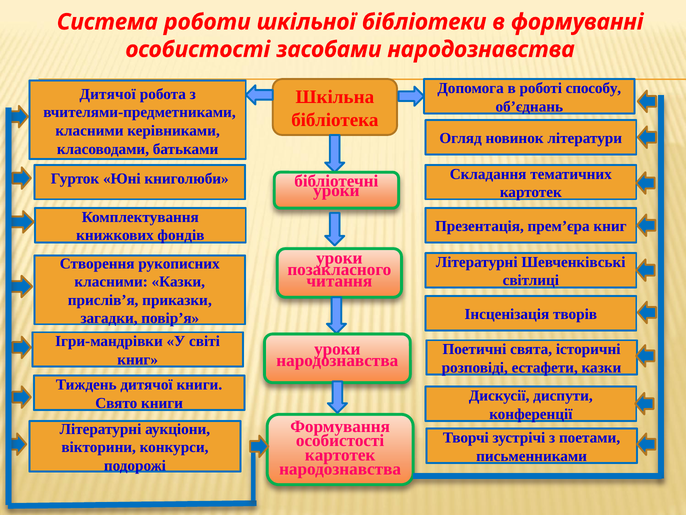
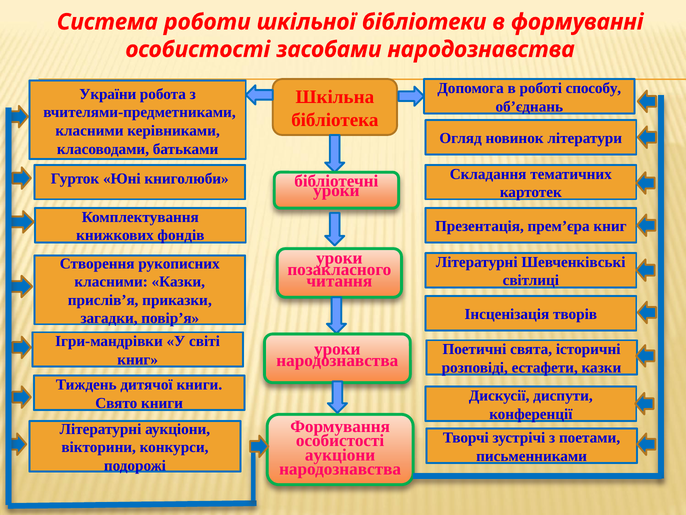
Дитячої at (108, 94): Дитячої -> України
картотек at (340, 455): картотек -> аукціони
